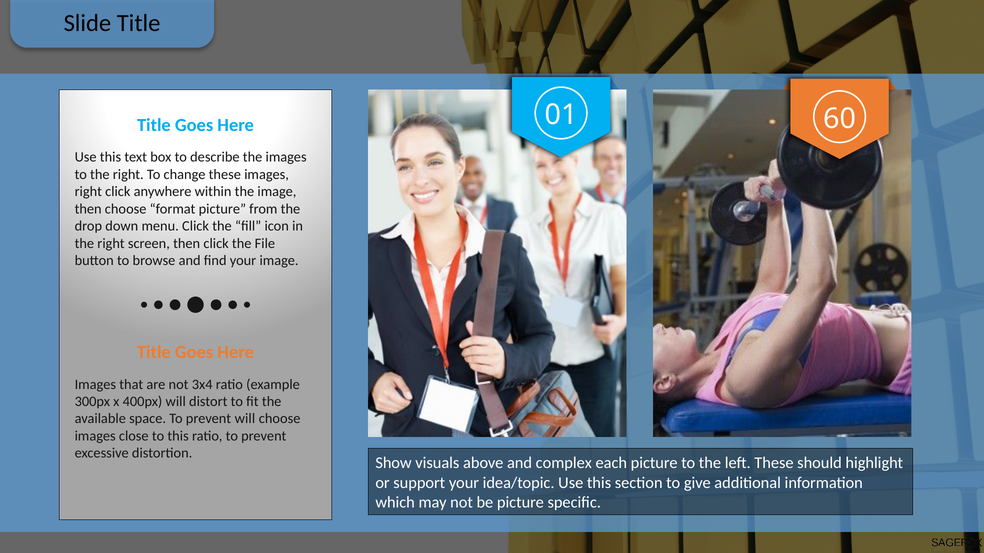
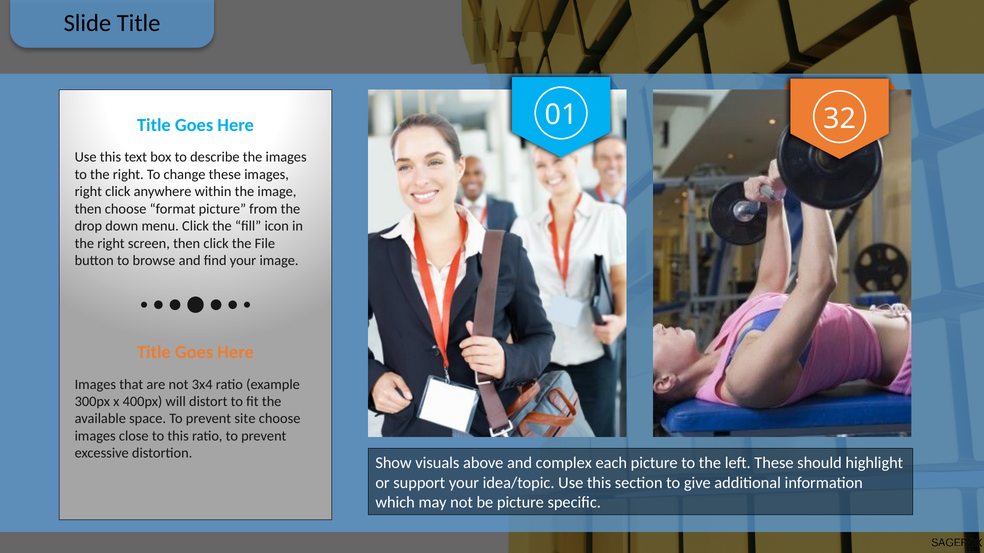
60: 60 -> 32
prevent will: will -> site
